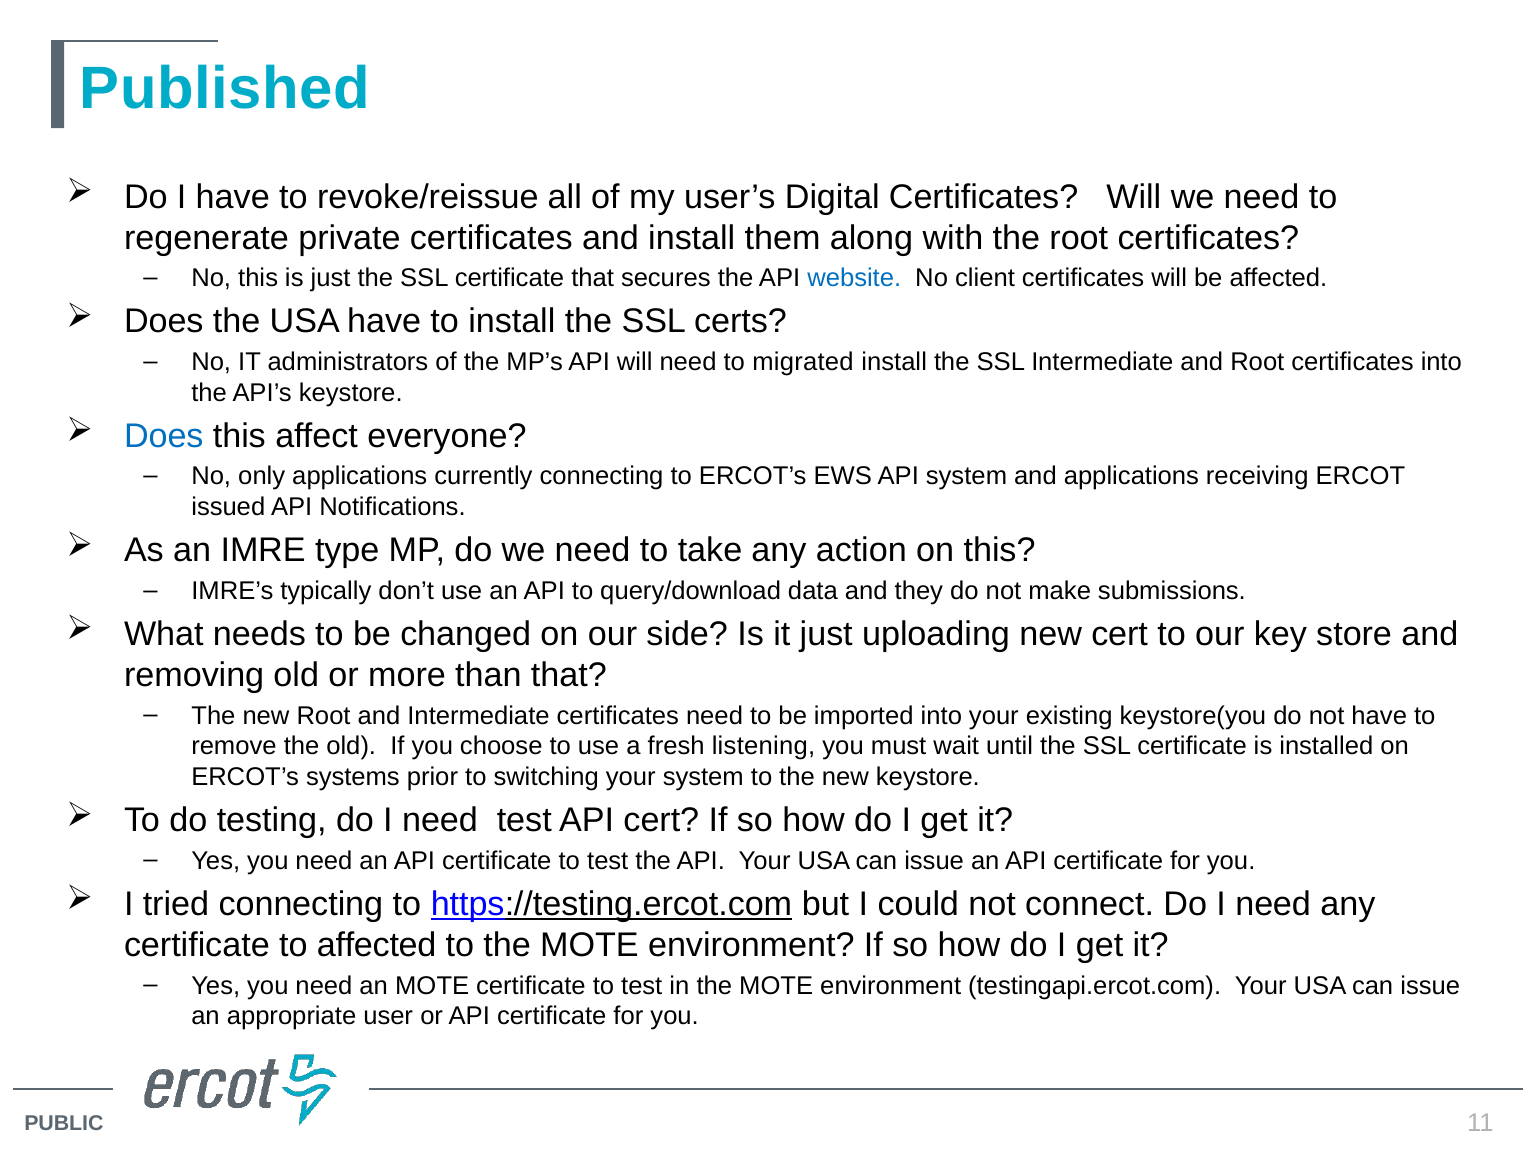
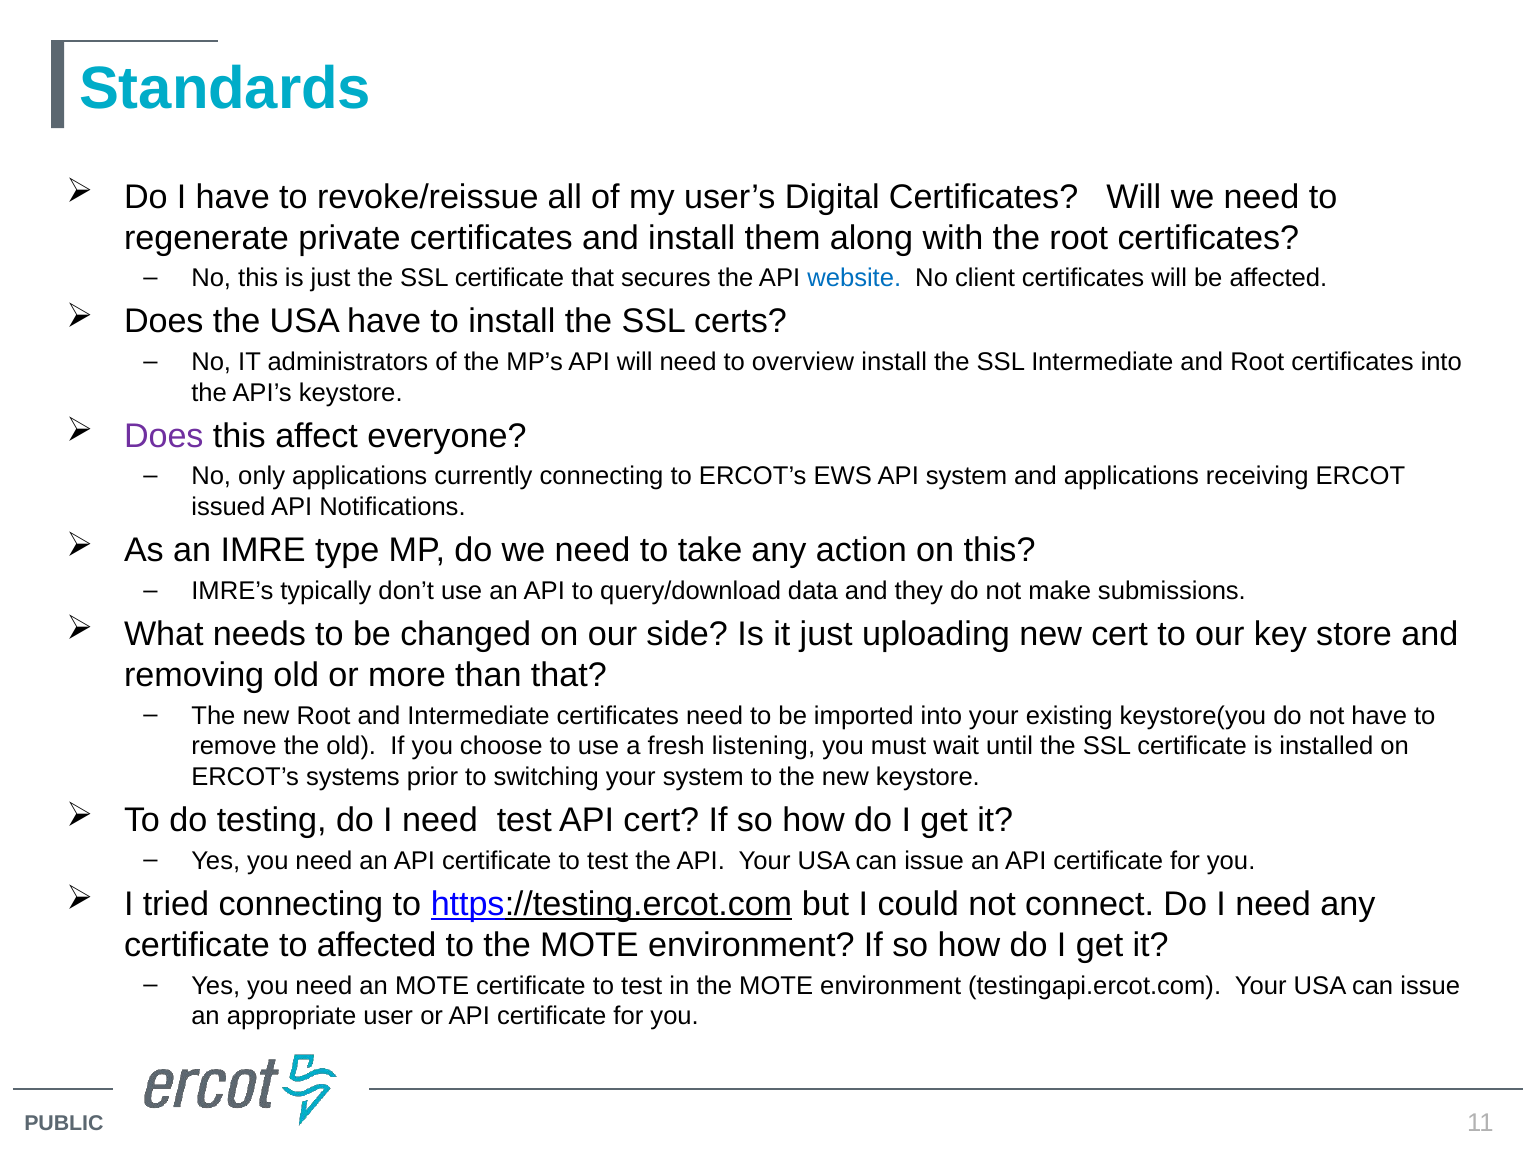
Published: Published -> Standards
migrated: migrated -> overview
Does at (164, 436) colour: blue -> purple
